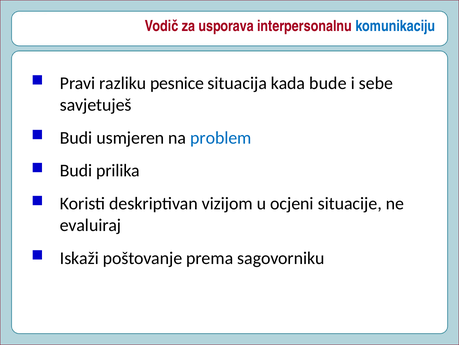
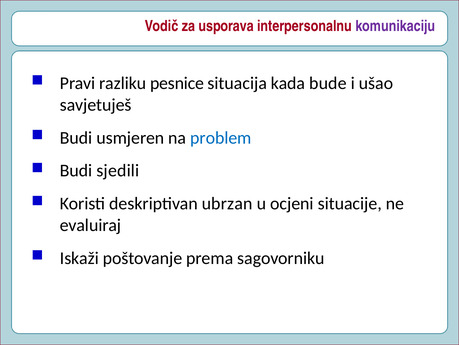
komunikaciju colour: blue -> purple
sebe: sebe -> ušao
prilika: prilika -> sjedili
vizijom: vizijom -> ubrzan
